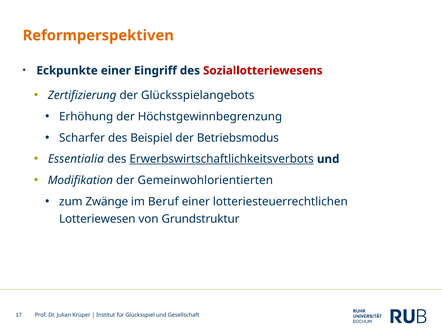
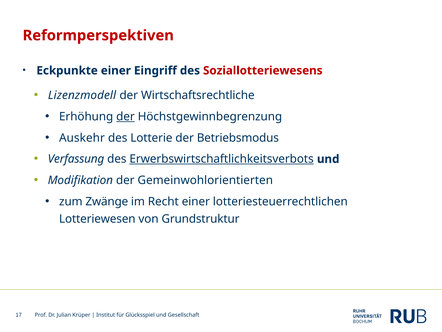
Reformperspektiven colour: orange -> red
Zertifizierung: Zertifizierung -> Lizenzmodell
Glücksspielangebots: Glücksspielangebots -> Wirtschaftsrechtliche
der at (125, 117) underline: none -> present
Scharfer: Scharfer -> Auskehr
Beispiel: Beispiel -> Lotterie
Essentialia: Essentialia -> Verfassung
Beruf: Beruf -> Recht
